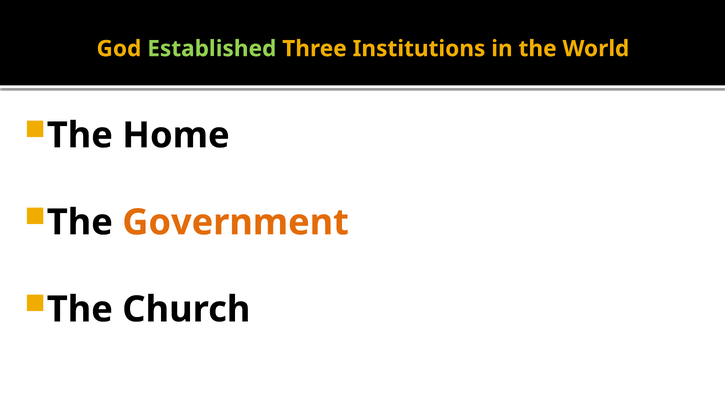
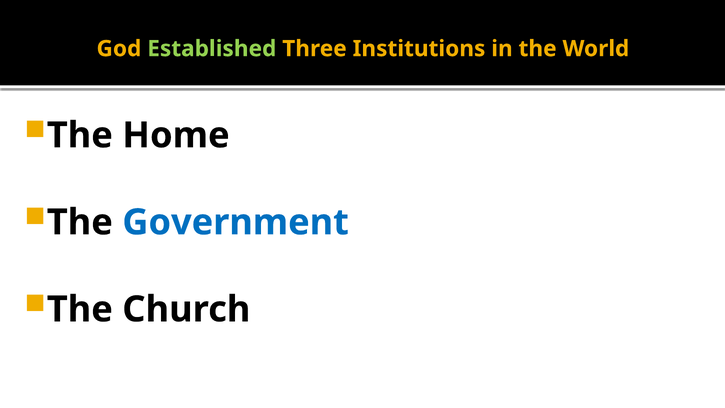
Government colour: orange -> blue
